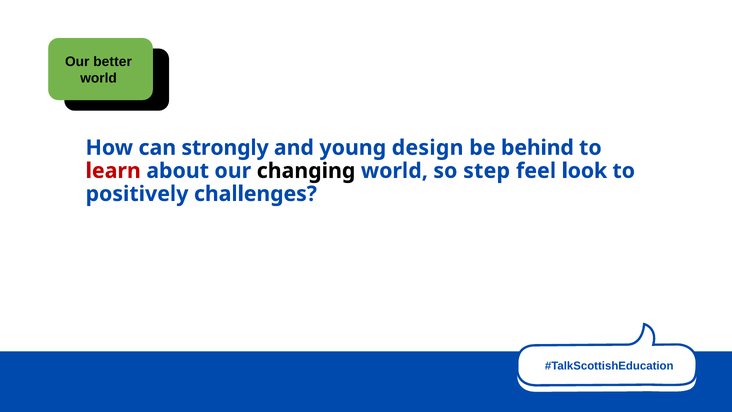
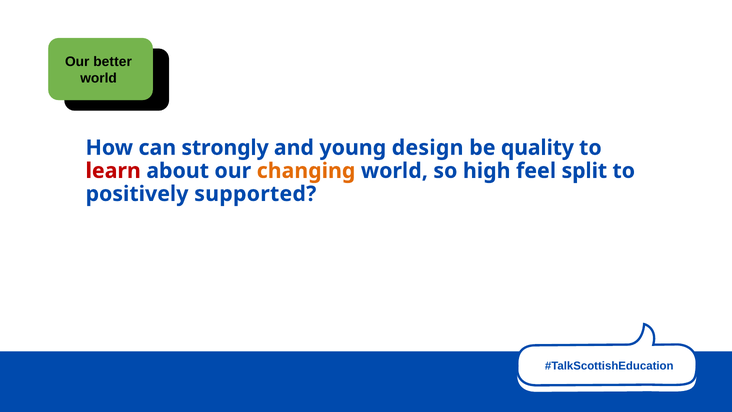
behind: behind -> quality
changing colour: black -> orange
step: step -> high
look: look -> split
challenges: challenges -> supported
